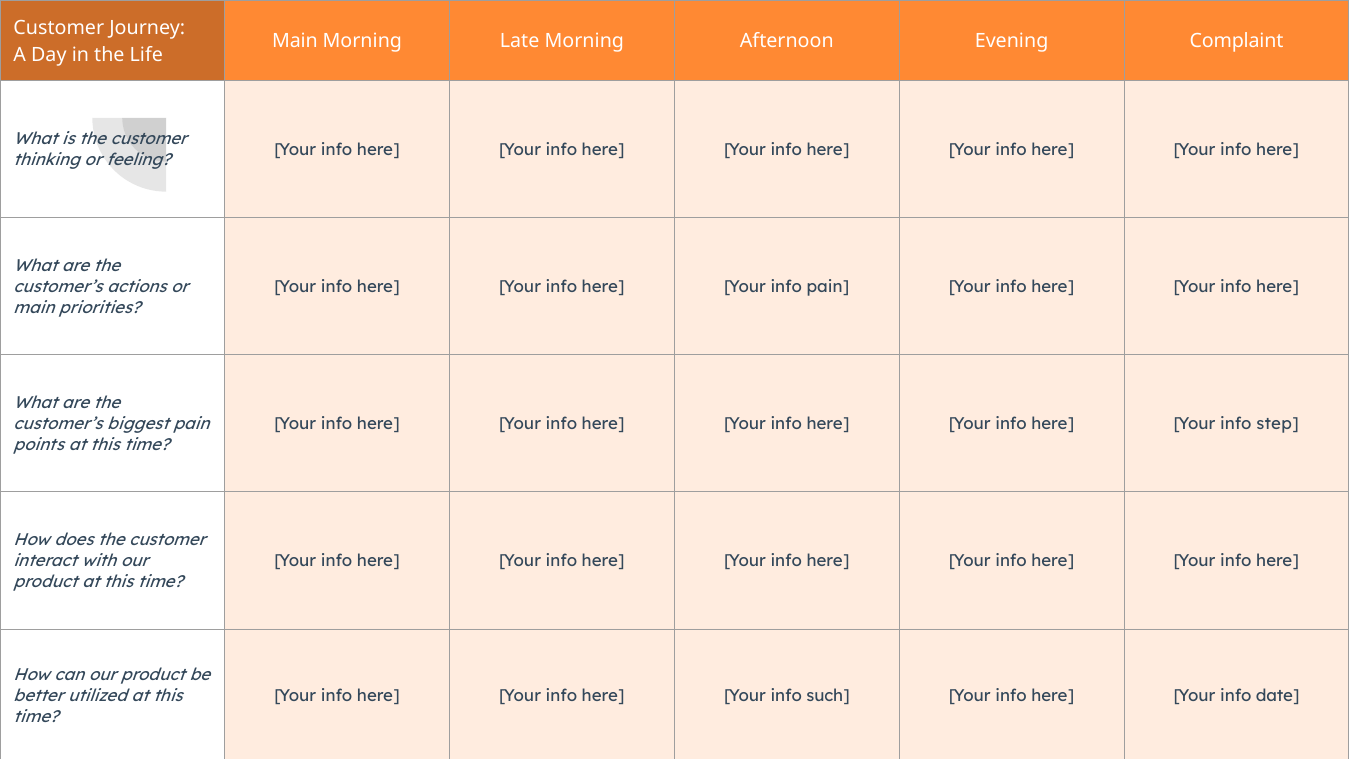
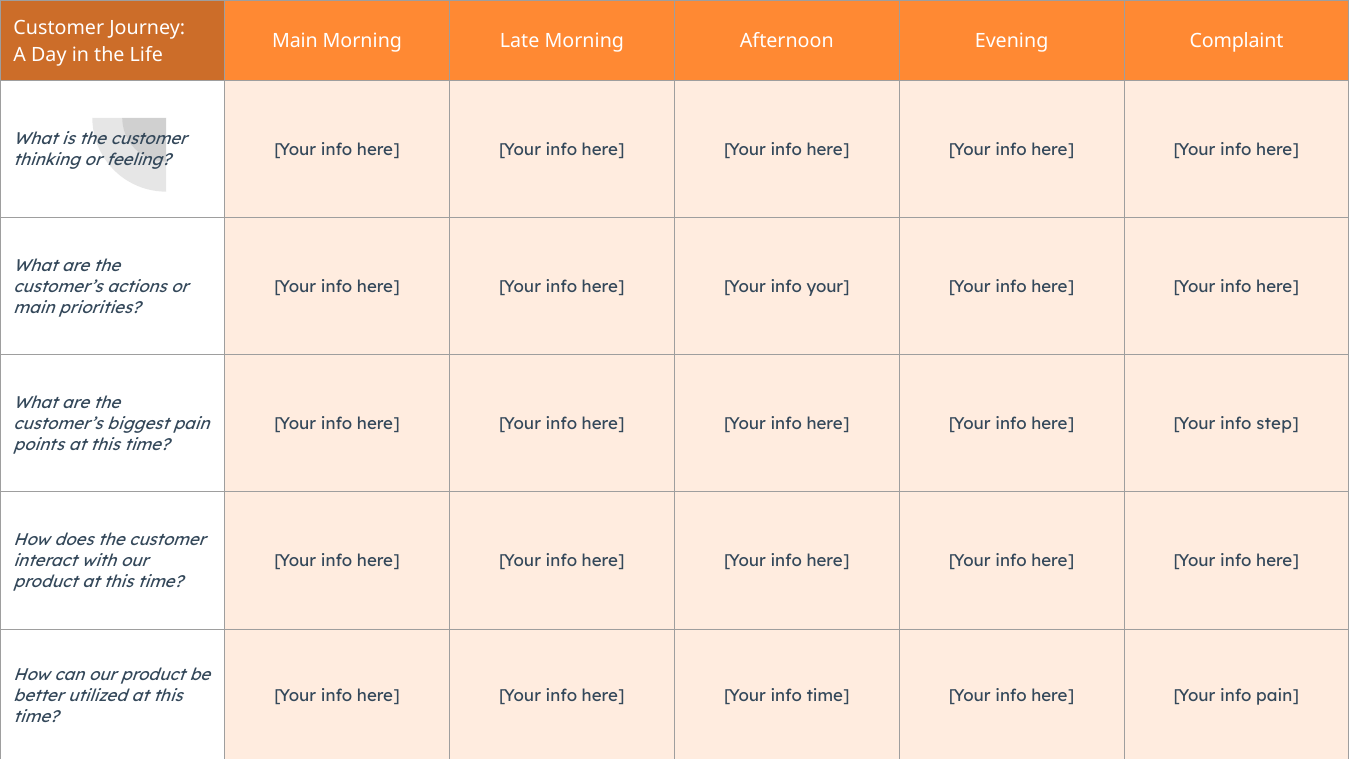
info pain: pain -> your
info such: such -> time
info date: date -> pain
